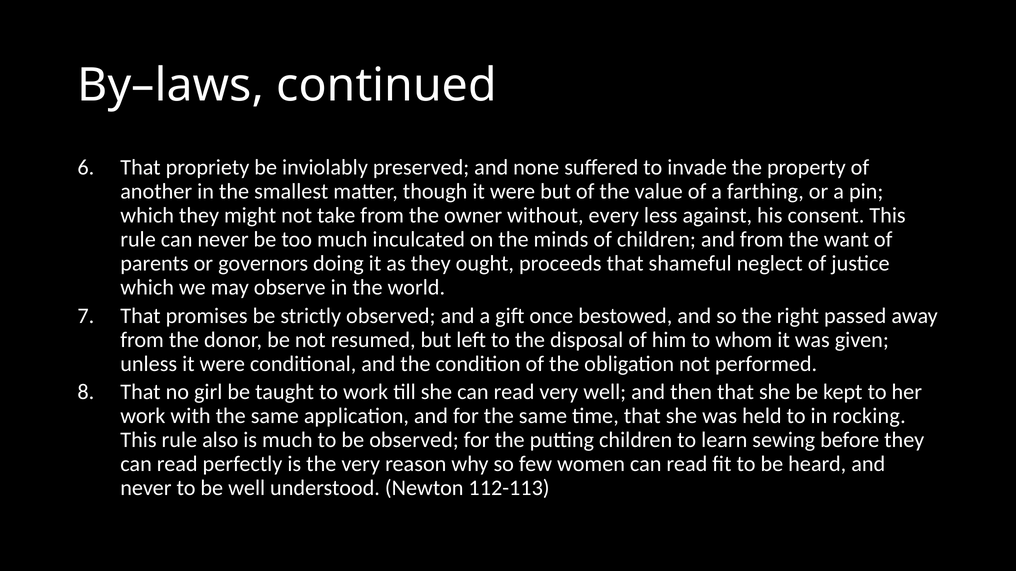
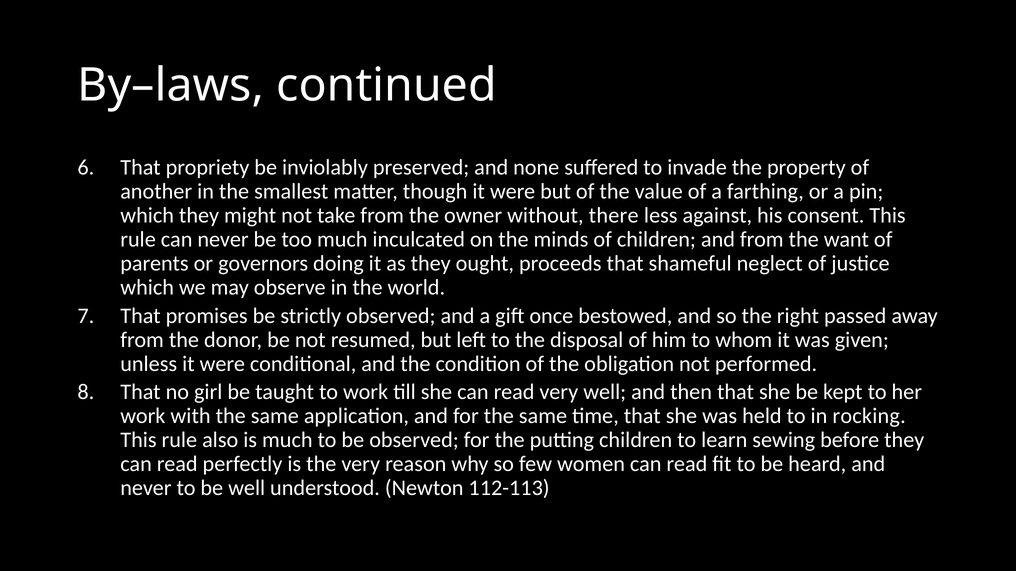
every: every -> there
